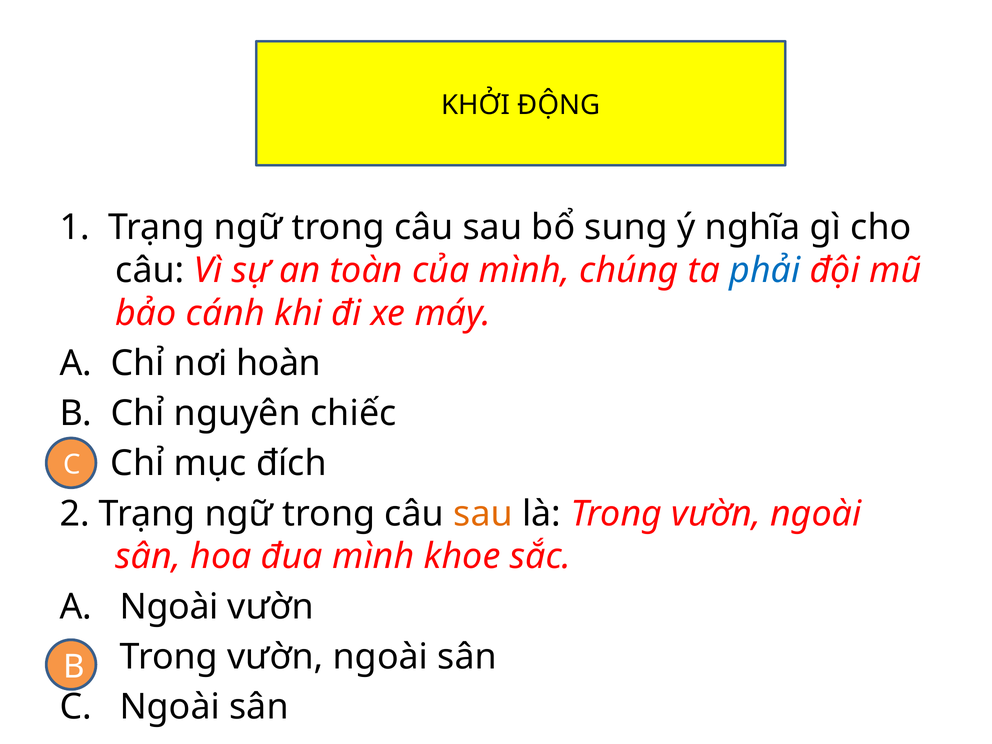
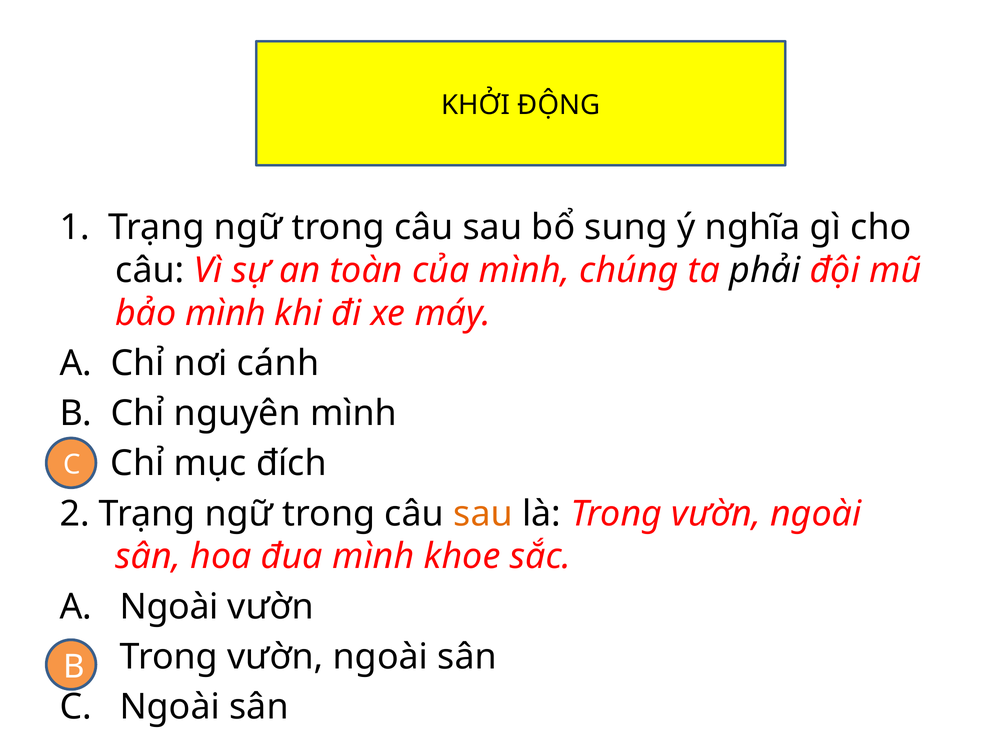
phải colour: blue -> black
bảo cánh: cánh -> mình
hoàn: hoàn -> cánh
nguyên chiếc: chiếc -> mình
